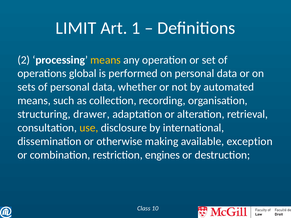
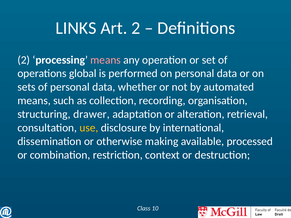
LIMIT: LIMIT -> LINKS
Art 1: 1 -> 2
means at (106, 60) colour: yellow -> pink
exception: exception -> processed
engines: engines -> context
